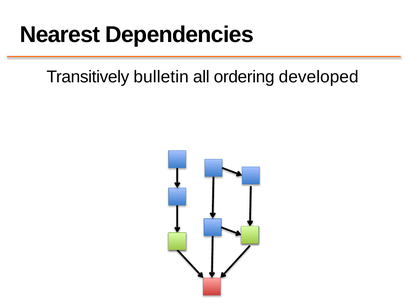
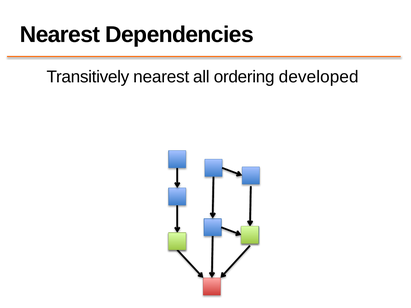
Transitively bulletin: bulletin -> nearest
